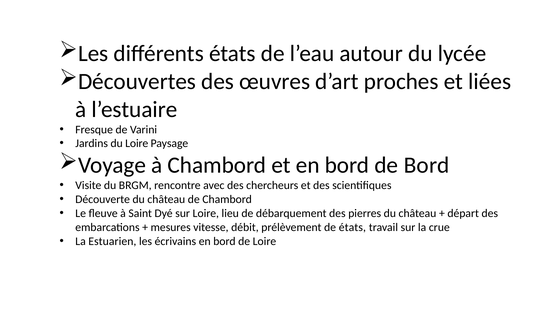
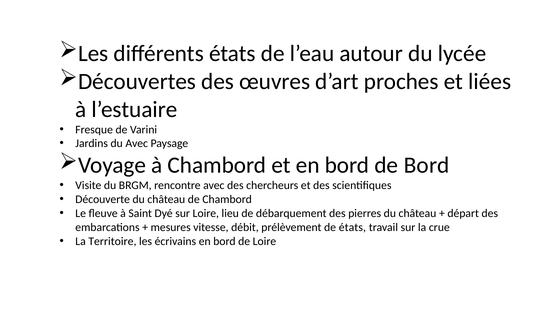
du Loire: Loire -> Avec
Estuarien: Estuarien -> Territoire
